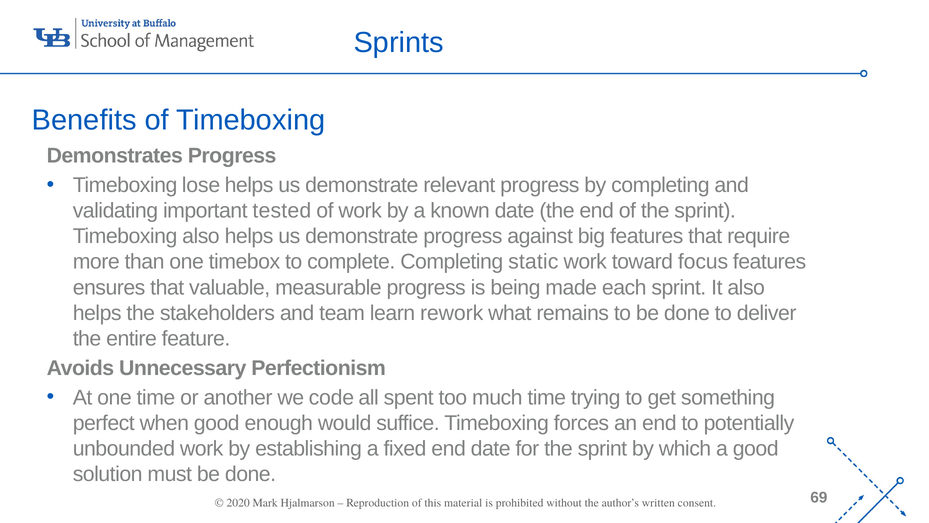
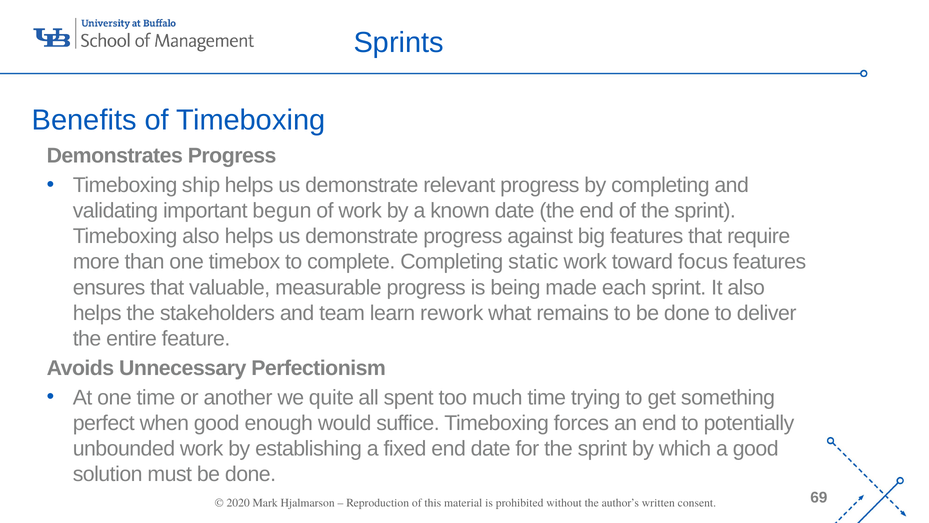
lose: lose -> ship
tested: tested -> begun
code: code -> quite
